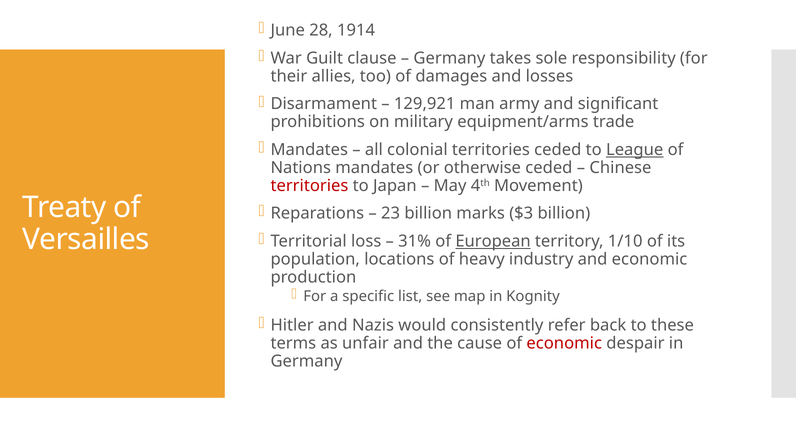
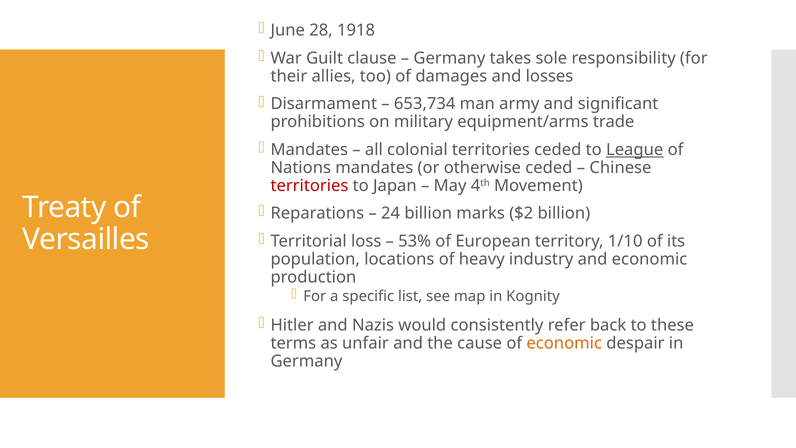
1914: 1914 -> 1918
129,921: 129,921 -> 653,734
23: 23 -> 24
$3: $3 -> $2
31%: 31% -> 53%
European underline: present -> none
economic at (564, 343) colour: red -> orange
